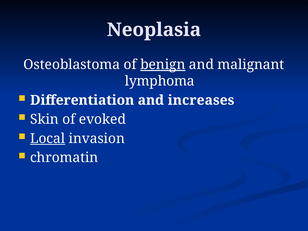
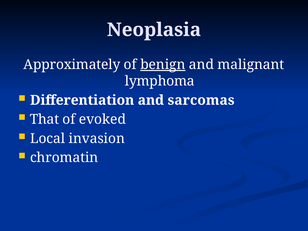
Osteoblastoma: Osteoblastoma -> Approximately
increases: increases -> sarcomas
Skin: Skin -> That
Local underline: present -> none
